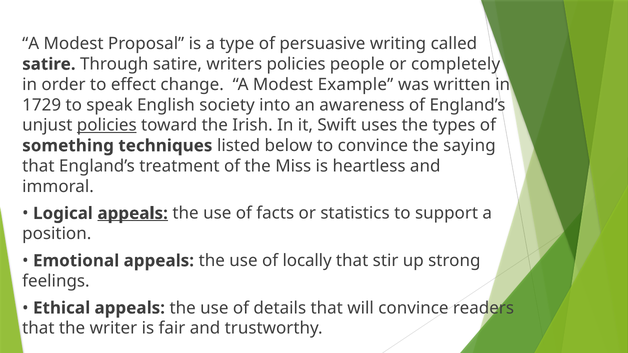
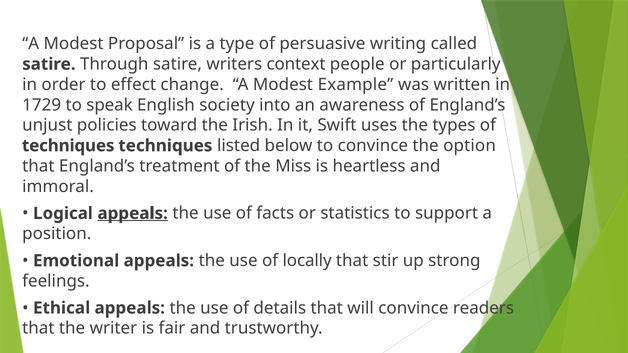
writers policies: policies -> context
completely: completely -> particularly
policies at (107, 125) underline: present -> none
something at (68, 146): something -> techniques
saying: saying -> option
